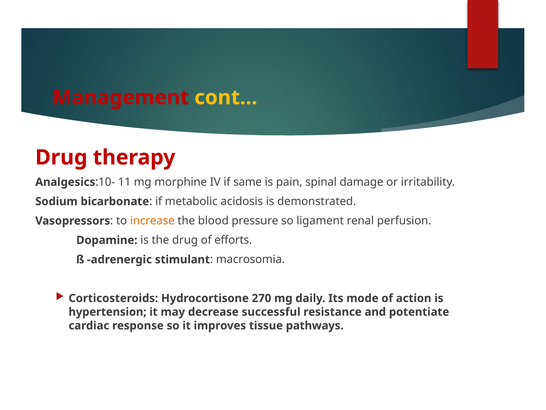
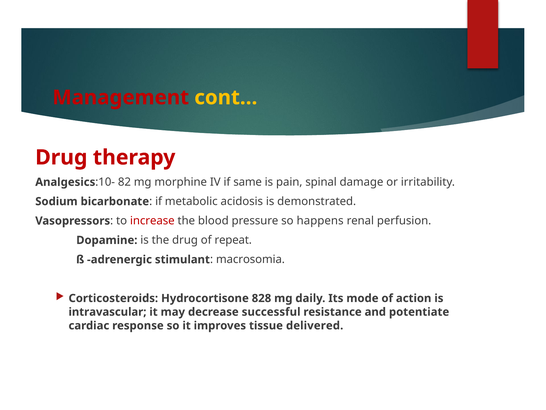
11: 11 -> 82
increase colour: orange -> red
ligament: ligament -> happens
efforts: efforts -> repeat
270: 270 -> 828
hypertension: hypertension -> intravascular
pathways: pathways -> delivered
